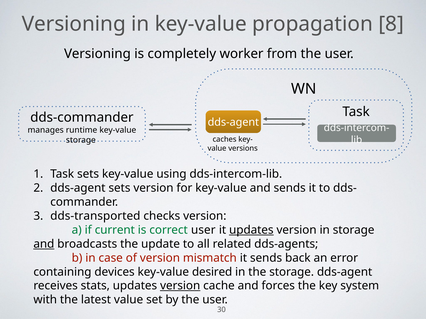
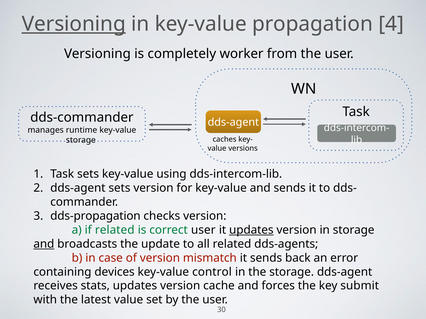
Versioning at (74, 24) underline: none -> present
8: 8 -> 4
dds-transported: dds-transported -> dds-propagation
if current: current -> related
desired: desired -> control
version at (180, 286) underline: present -> none
system: system -> submit
